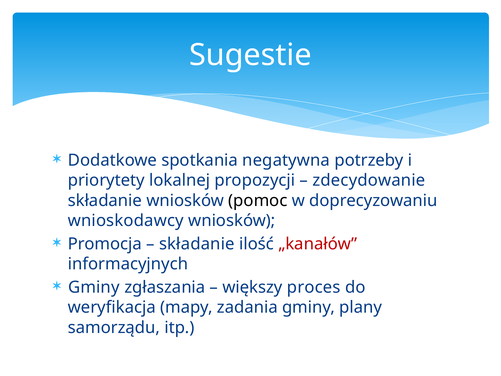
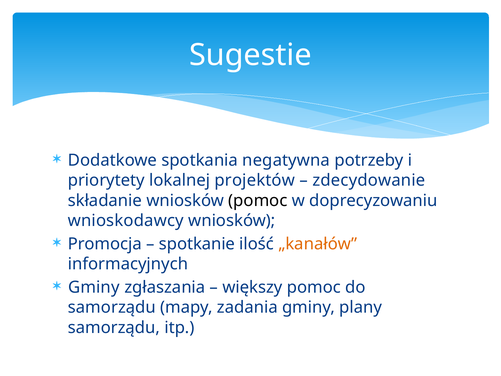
propozycji: propozycji -> projektów
składanie at (197, 244): składanie -> spotkanie
„kanałów colour: red -> orange
większy proces: proces -> pomoc
weryfikacja at (112, 307): weryfikacja -> samorządu
